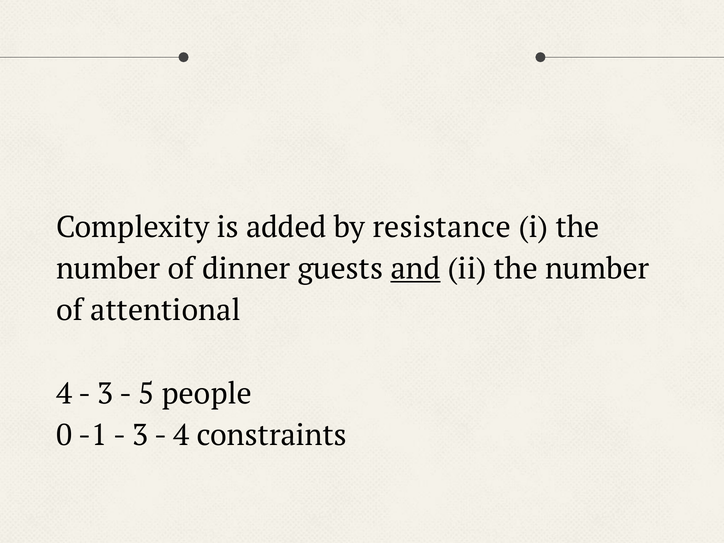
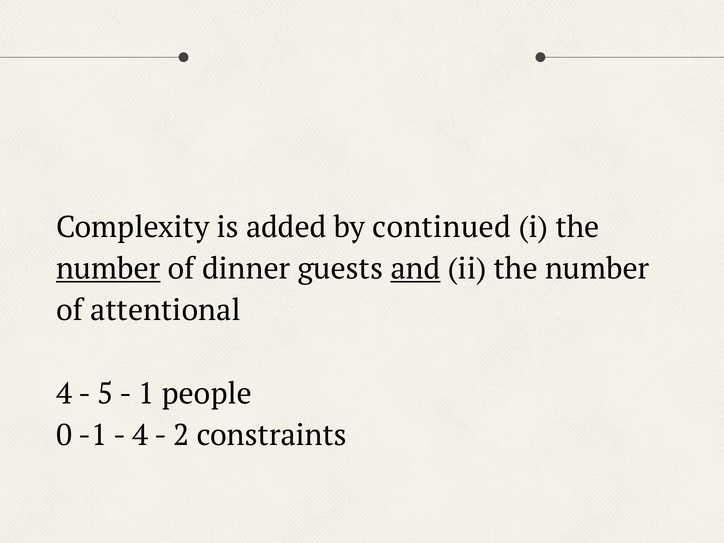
resistance: resistance -> continued
number at (108, 269) underline: none -> present
3 at (105, 394): 3 -> 5
5: 5 -> 1
3 at (140, 435): 3 -> 4
4 at (181, 435): 4 -> 2
